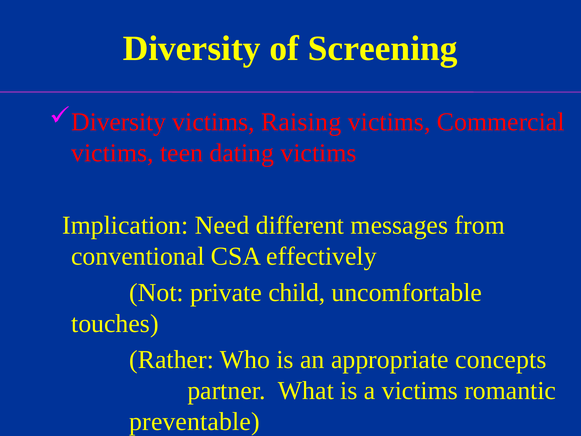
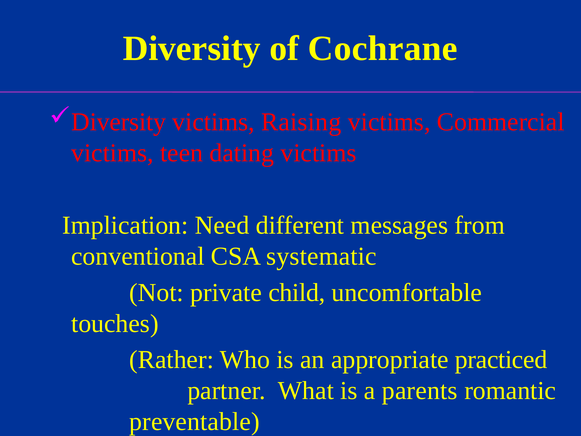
Screening: Screening -> Cochrane
effectively: effectively -> systematic
concepts: concepts -> practiced
a victims: victims -> parents
